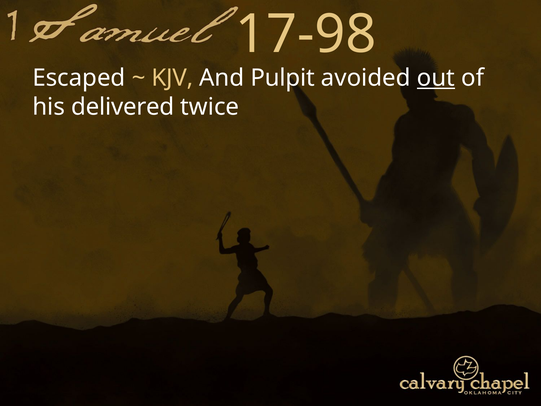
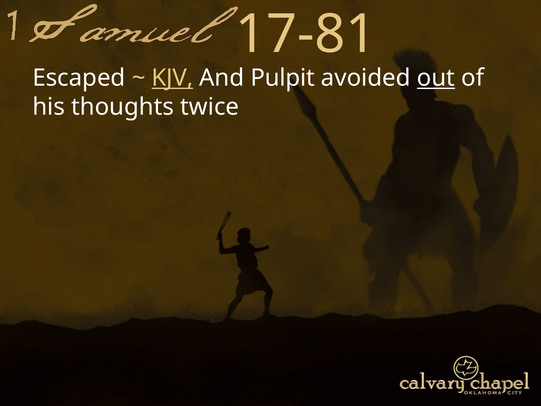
17-98: 17-98 -> 17-81
KJV underline: none -> present
delivered: delivered -> thoughts
